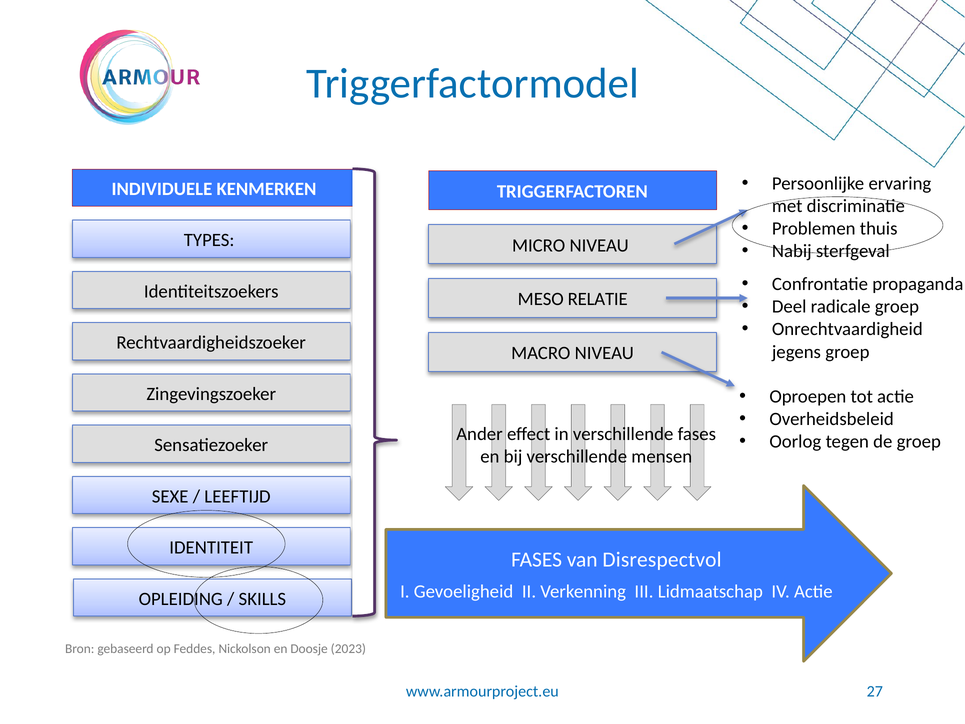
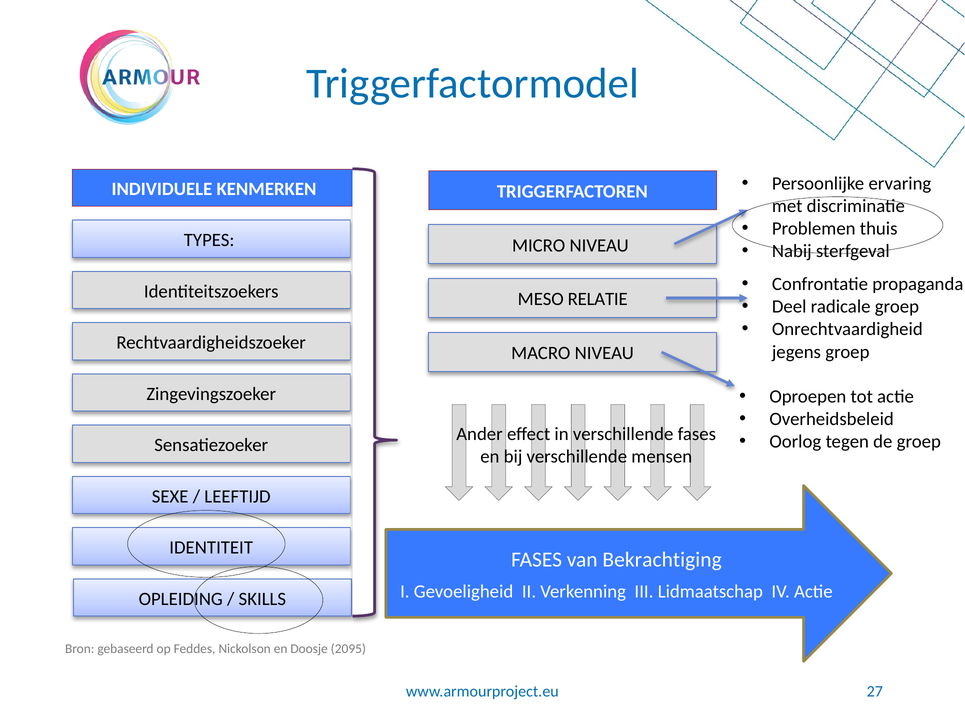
Disrespectvol: Disrespectvol -> Bekrachtiging
2023: 2023 -> 2095
